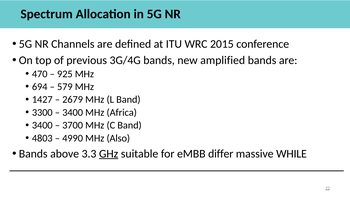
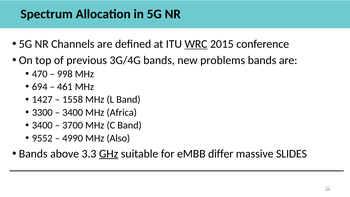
WRC underline: none -> present
amplified: amplified -> problems
925: 925 -> 998
579: 579 -> 461
2679: 2679 -> 1558
4803: 4803 -> 9552
WHILE: WHILE -> SLIDES
